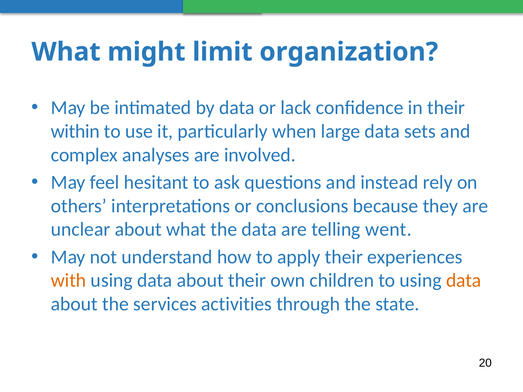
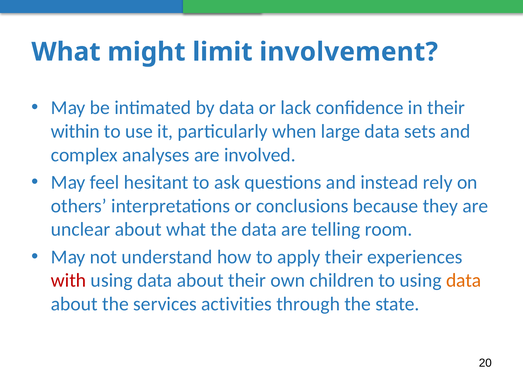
organization: organization -> involvement
went: went -> room
with colour: orange -> red
